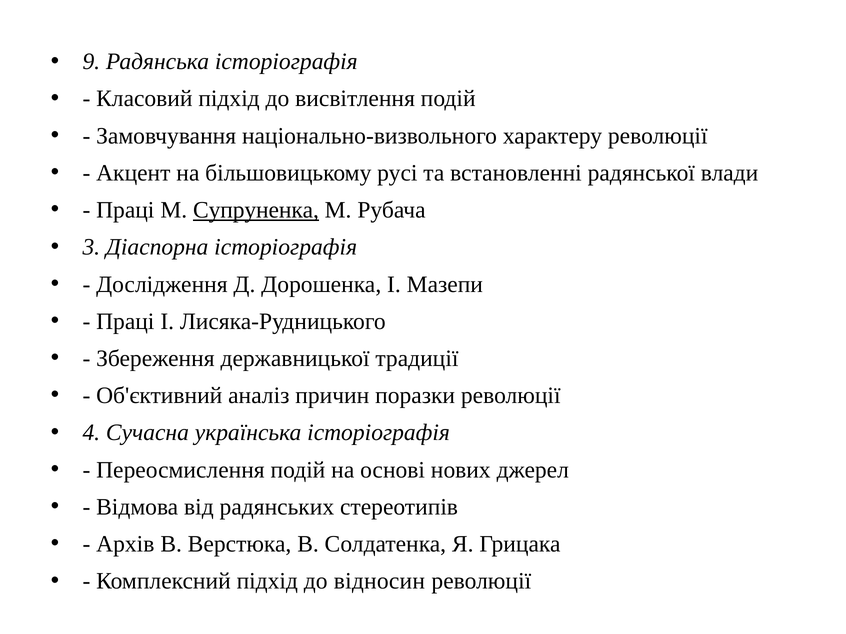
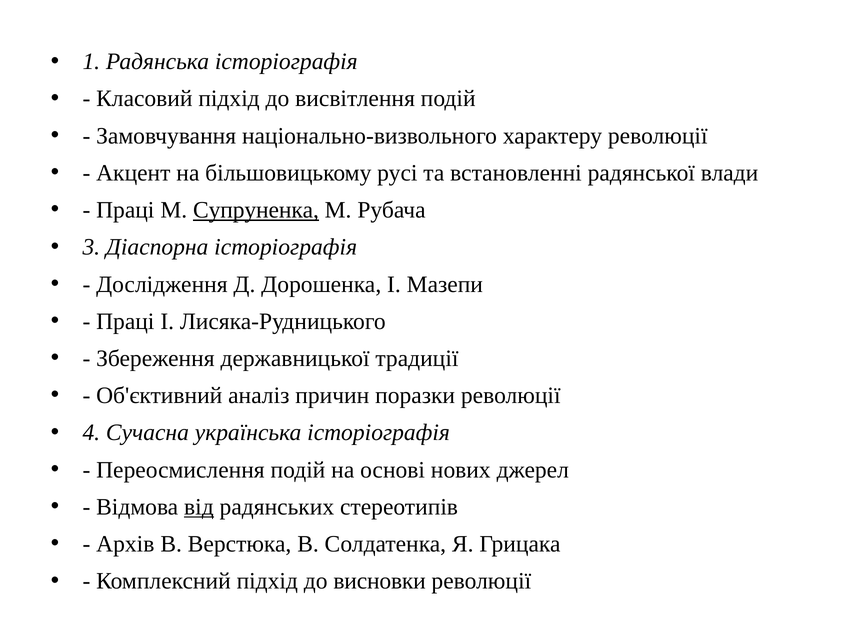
9: 9 -> 1
від underline: none -> present
відносин: відносин -> висновки
